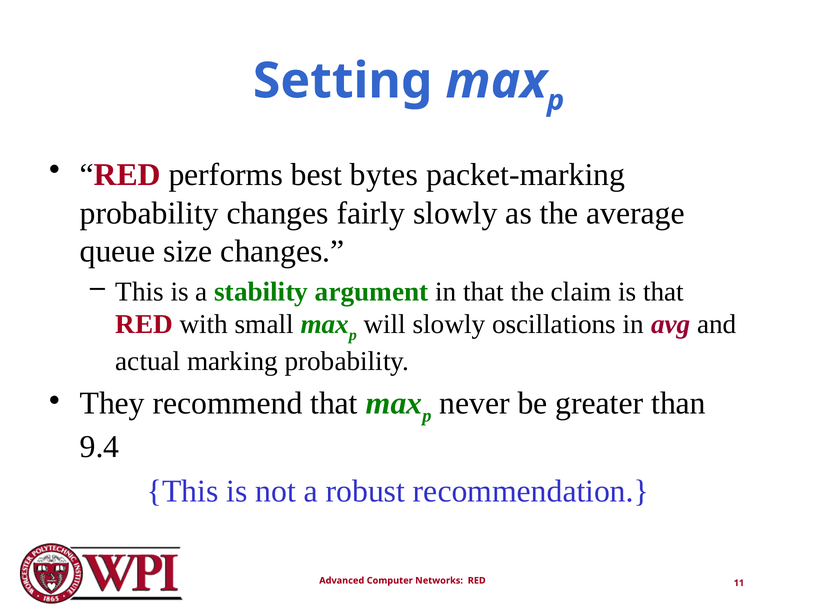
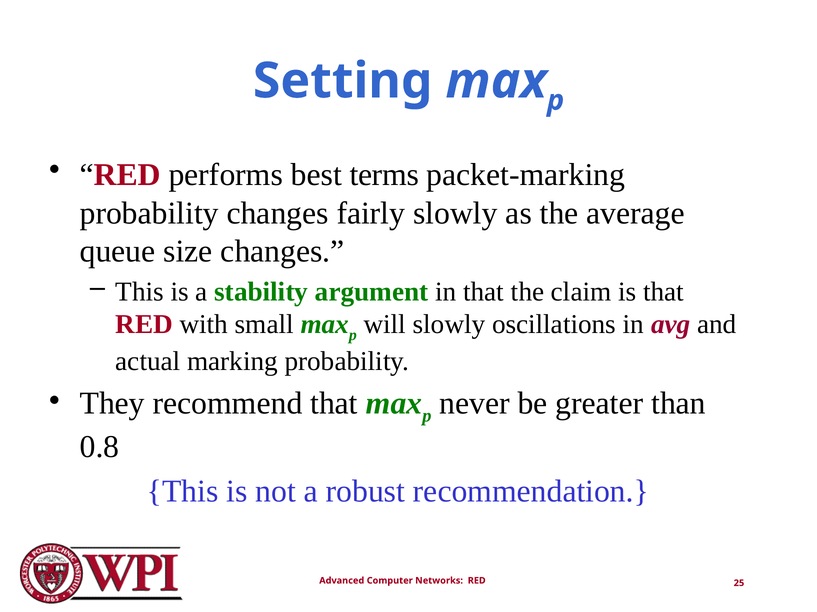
bytes: bytes -> terms
9.4: 9.4 -> 0.8
11: 11 -> 25
